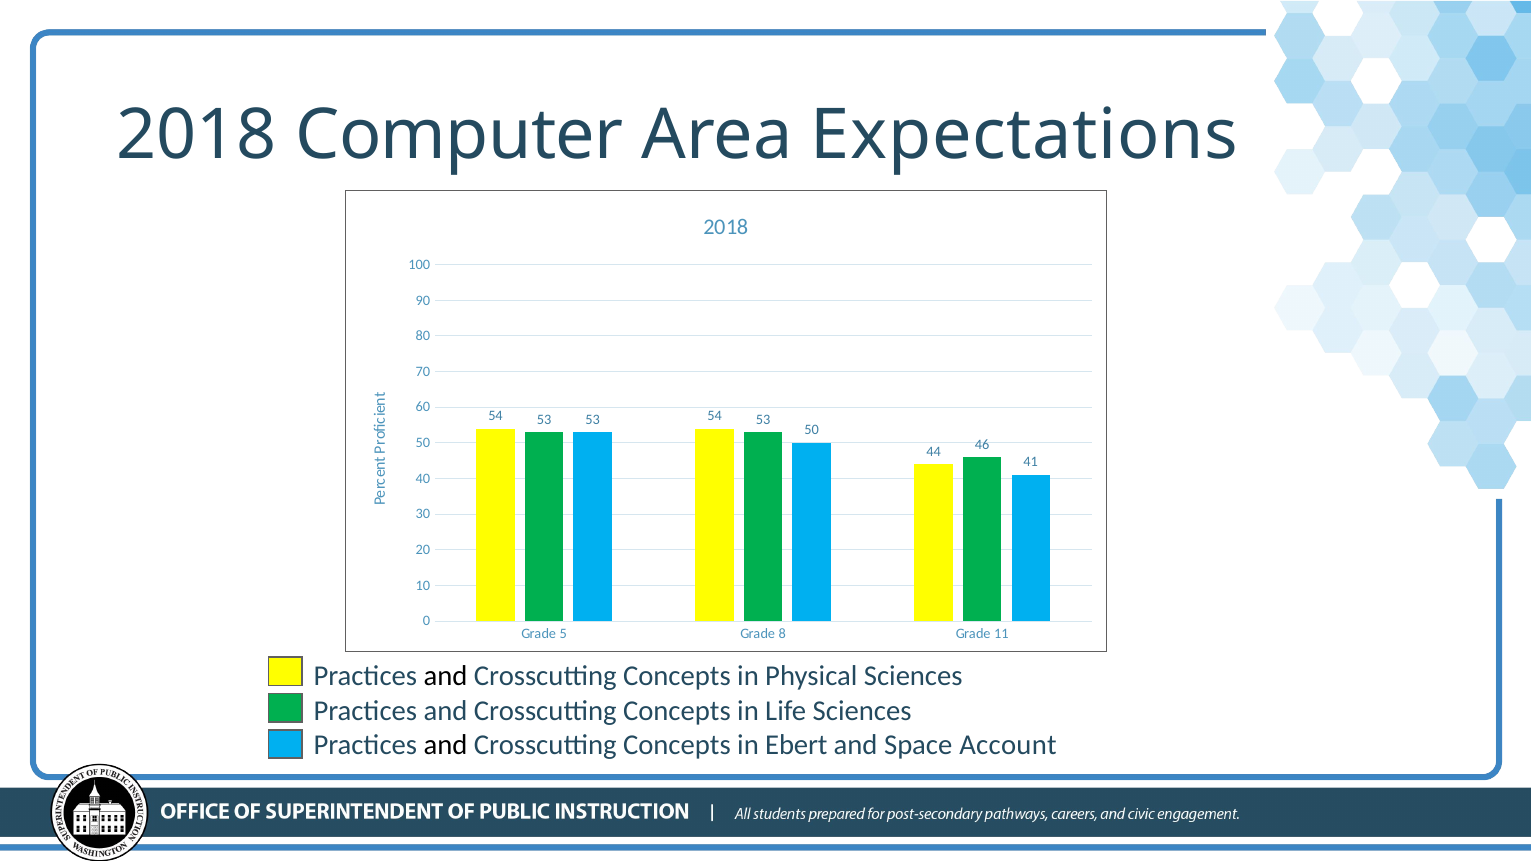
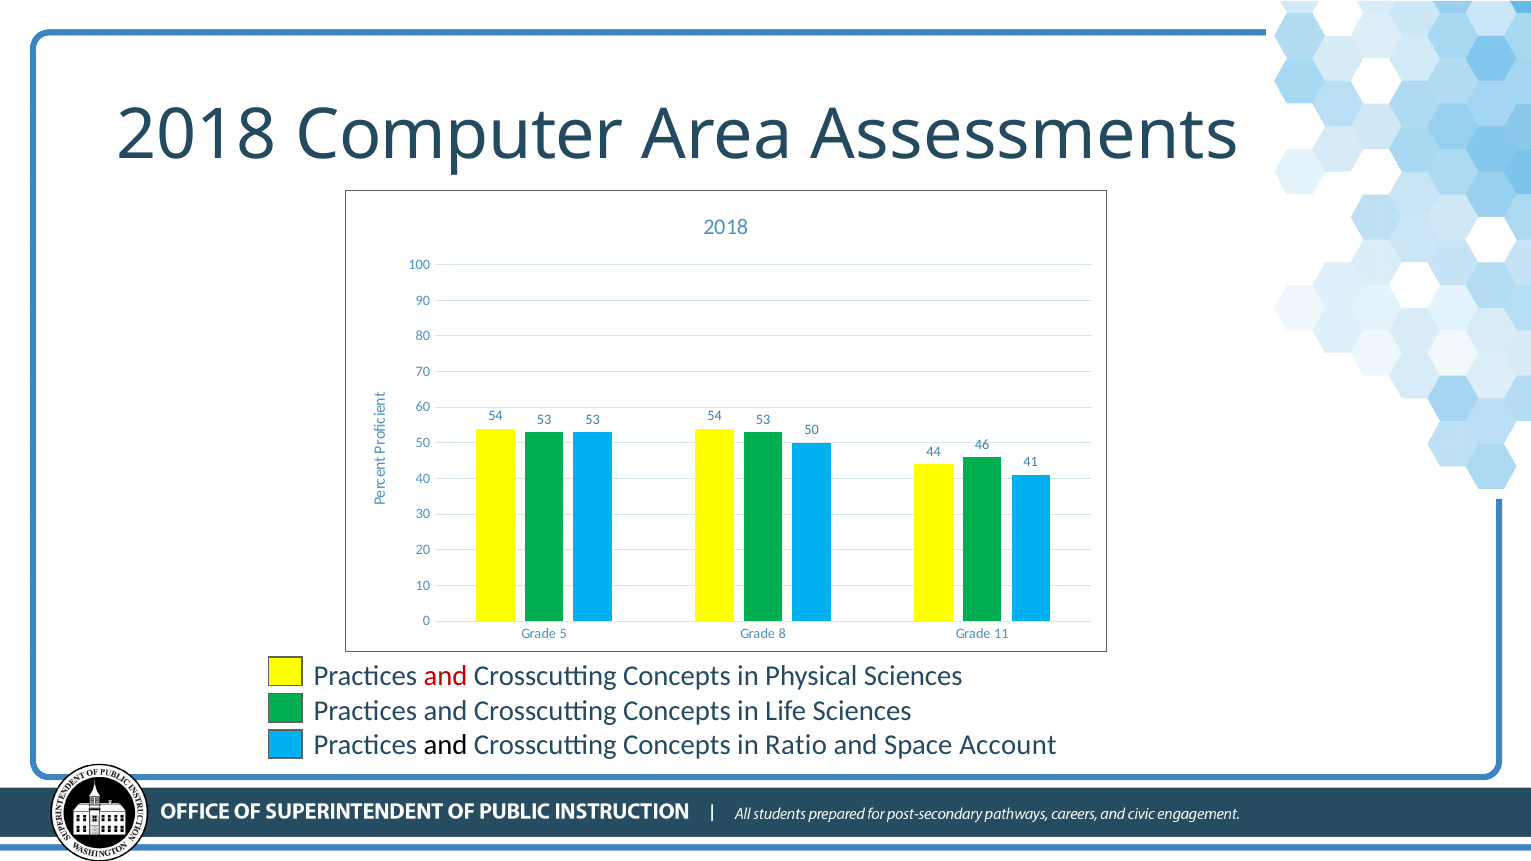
Expectations: Expectations -> Assessments
and at (446, 677) colour: black -> red
Ebert: Ebert -> Ratio
